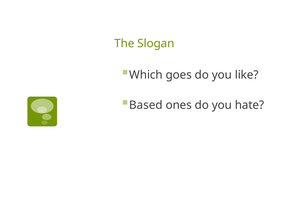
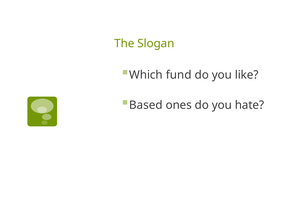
goes: goes -> fund
